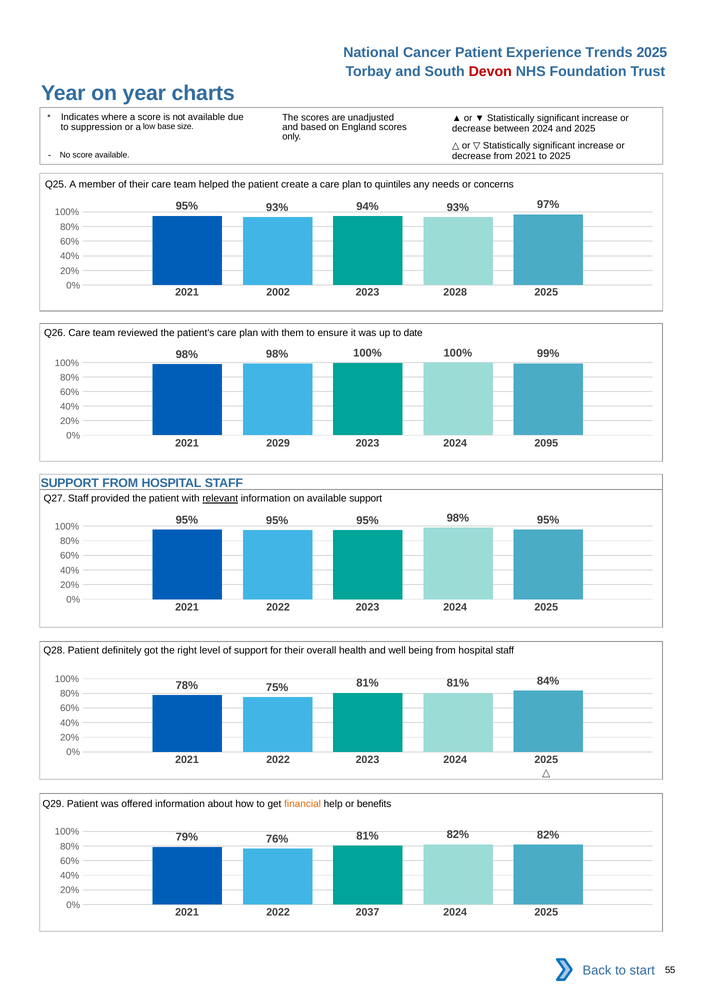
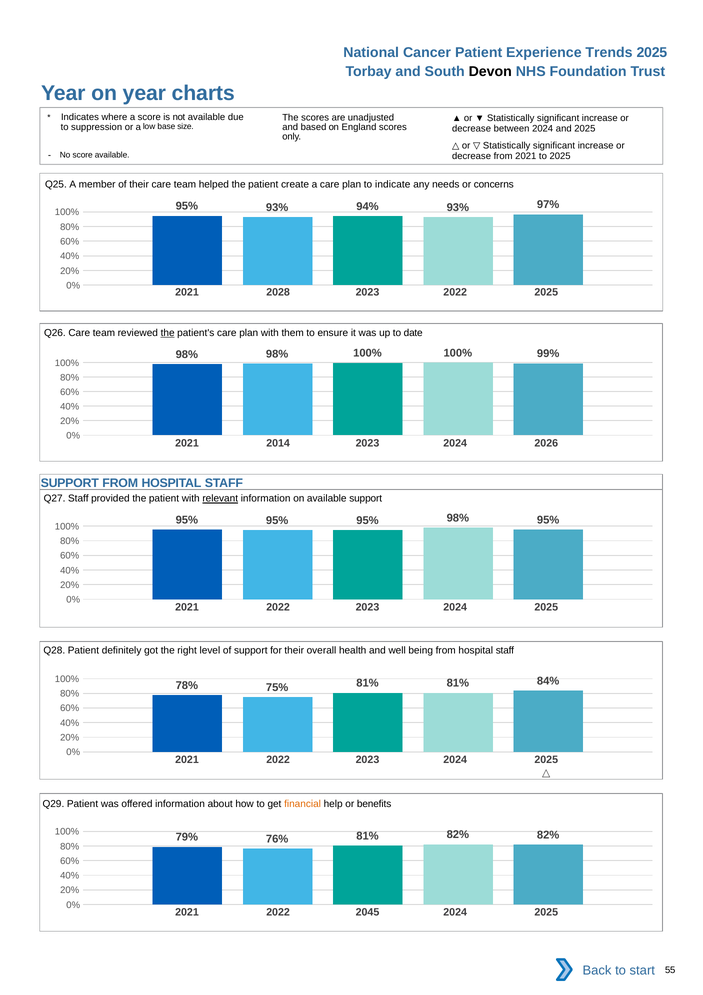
Devon colour: red -> black
quintiles: quintiles -> indicate
2002: 2002 -> 2028
2023 2028: 2028 -> 2022
the at (168, 333) underline: none -> present
2029: 2029 -> 2014
2095: 2095 -> 2026
2037: 2037 -> 2045
